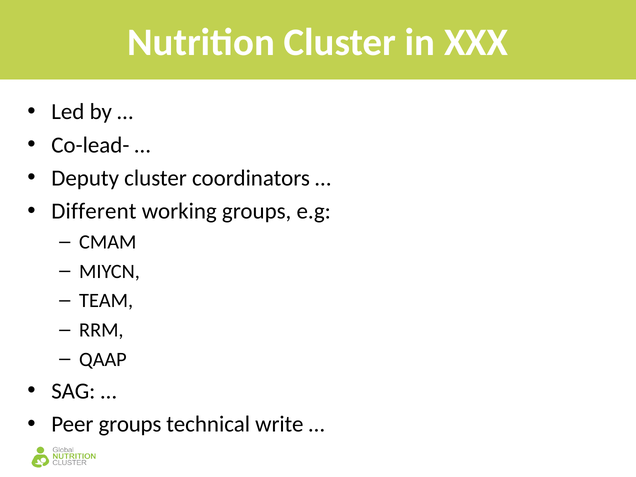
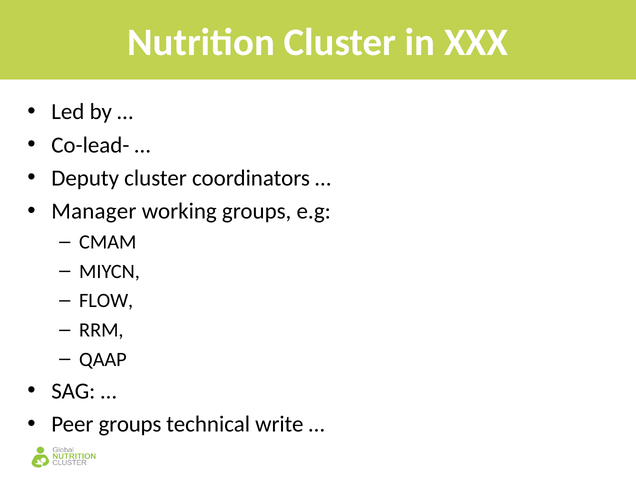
Different: Different -> Manager
TEAM: TEAM -> FLOW
